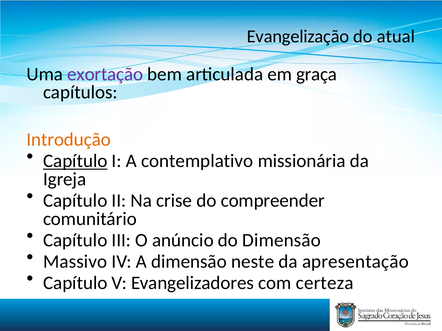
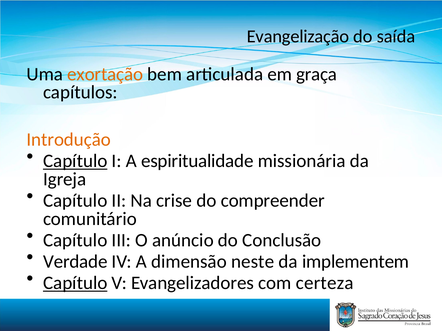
atual: atual -> saída
exortação colour: purple -> orange
contemplativo: contemplativo -> espiritualidade
do Dimensão: Dimensão -> Conclusão
Massivo: Massivo -> Verdade
apresentação: apresentação -> implementem
Capítulo at (75, 283) underline: none -> present
